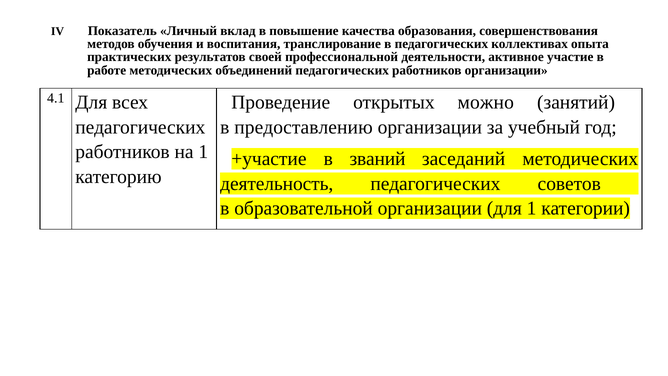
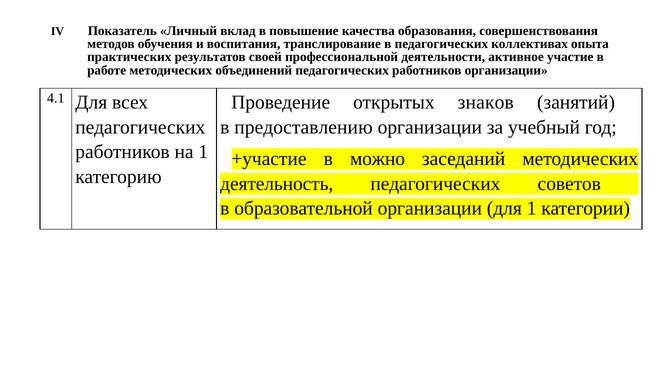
можно: можно -> знаков
званий: званий -> можно
